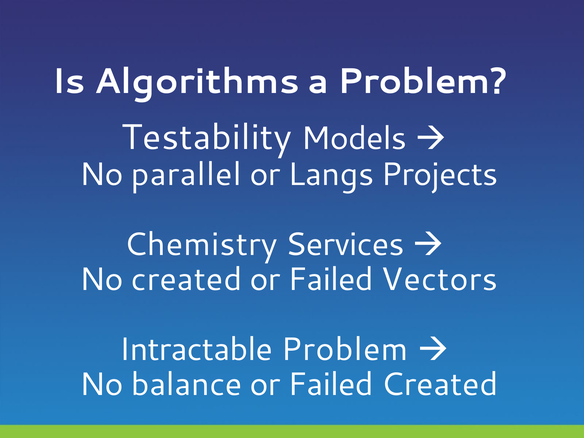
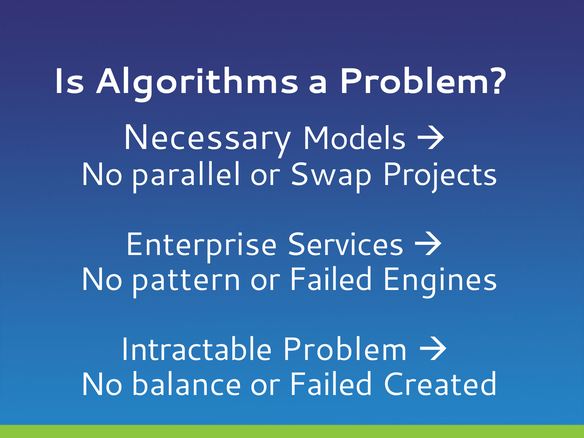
Testability: Testability -> Necessary
Langs: Langs -> Swap
Chemistry: Chemistry -> Enterprise
No created: created -> pattern
Vectors: Vectors -> Engines
